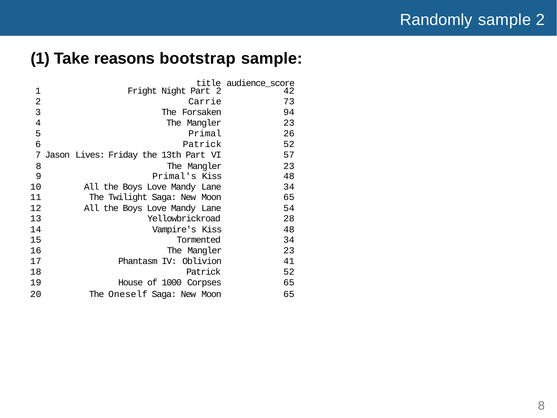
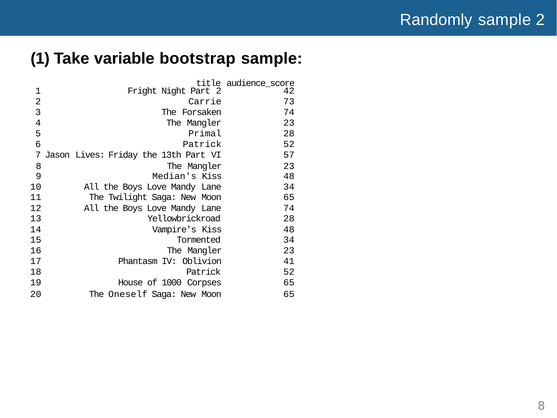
reasons: reasons -> variable
Forsaken 94: 94 -> 74
Primal 26: 26 -> 28
Primal's: Primal's -> Median's
Lane 54: 54 -> 74
